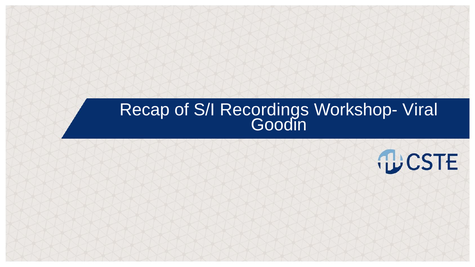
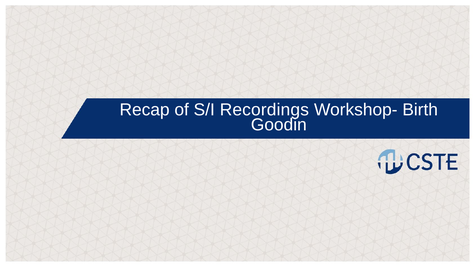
Viral: Viral -> Birth
